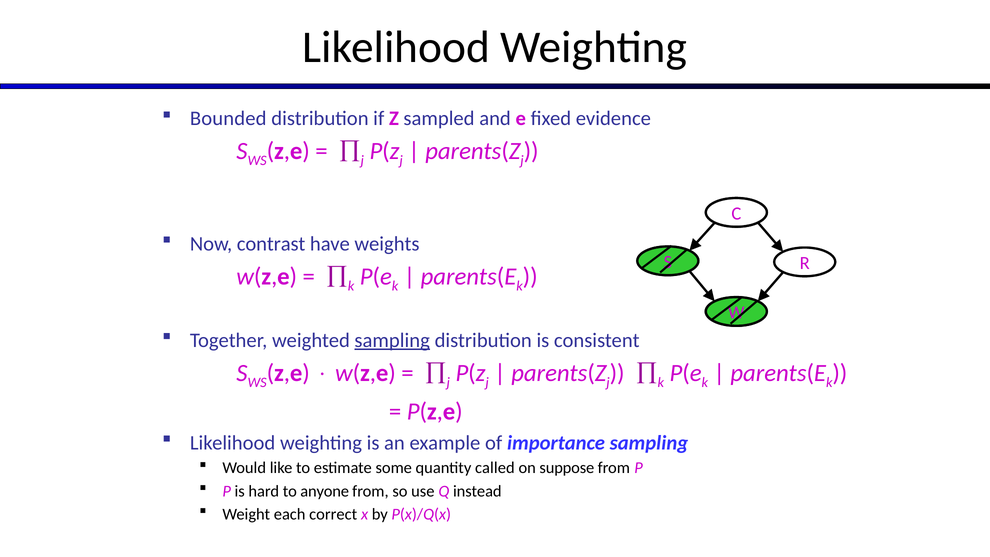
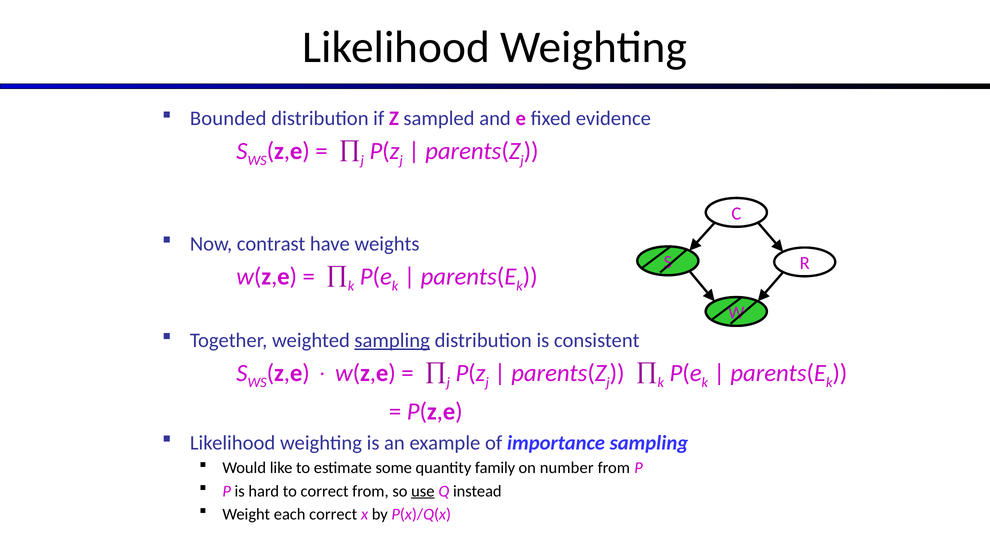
called: called -> family
suppose: suppose -> number
to anyone: anyone -> correct
use underline: none -> present
